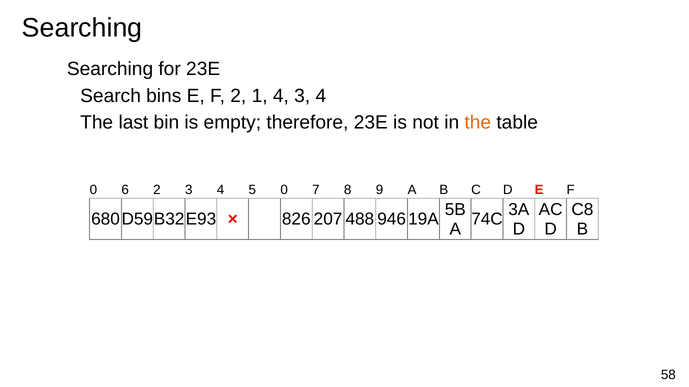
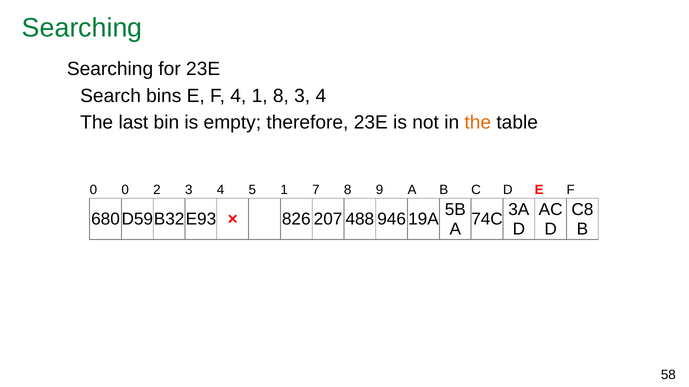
Searching at (82, 28) colour: black -> green
F 2: 2 -> 4
1 4: 4 -> 8
0 6: 6 -> 0
5 0: 0 -> 1
